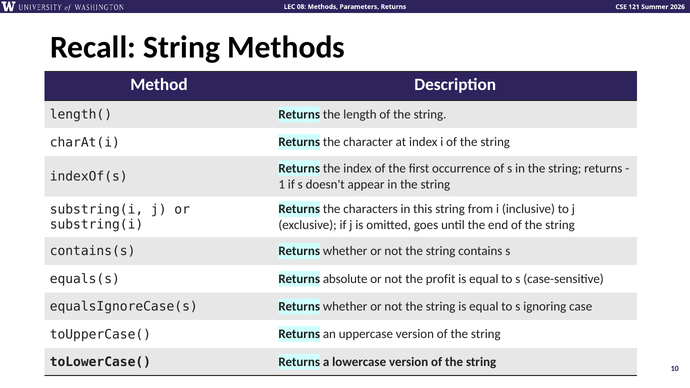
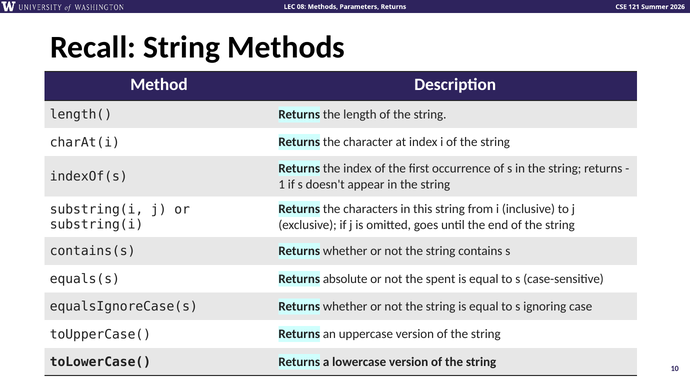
profit: profit -> spent
